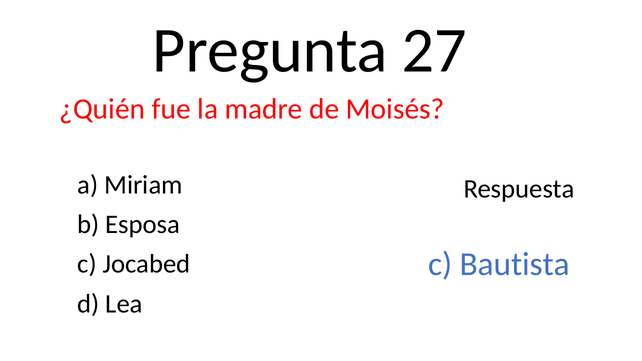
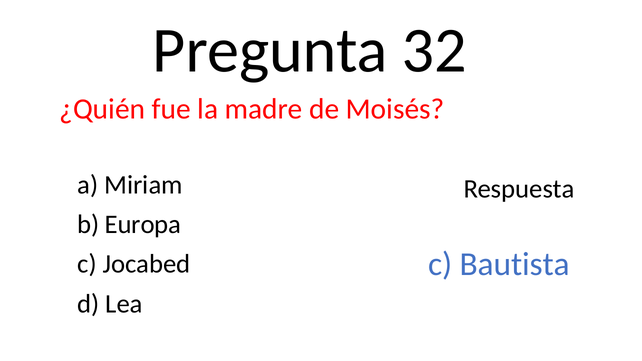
27: 27 -> 32
Esposa: Esposa -> Europa
